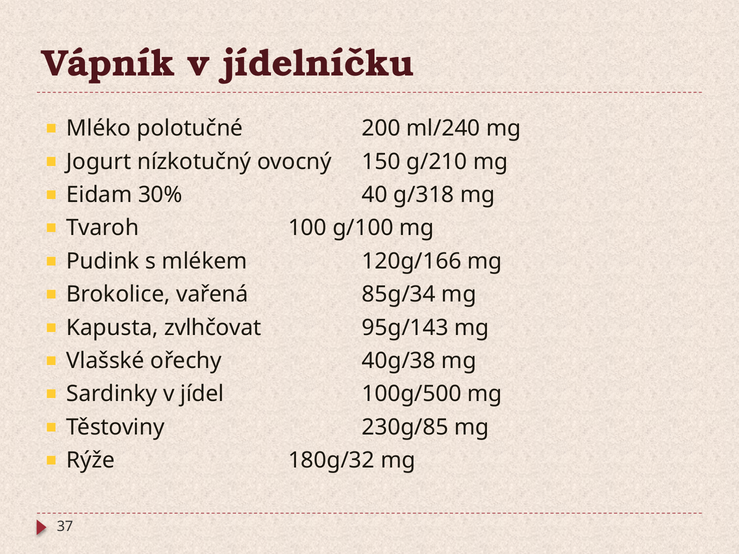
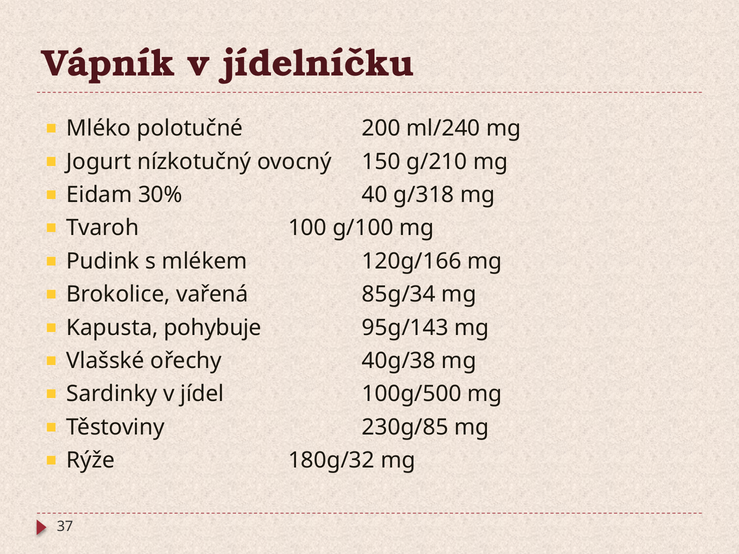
zvlhčovat: zvlhčovat -> pohybuje
